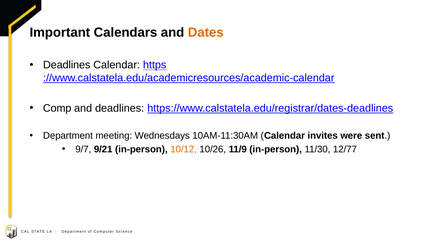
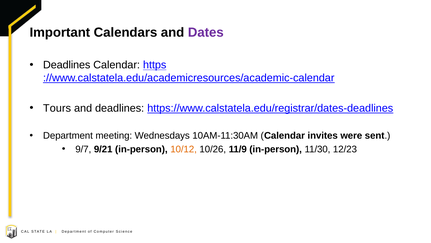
Dates colour: orange -> purple
Comp: Comp -> Tours
12/77: 12/77 -> 12/23
